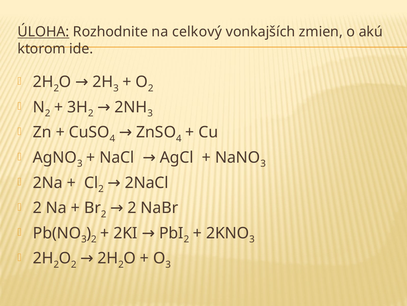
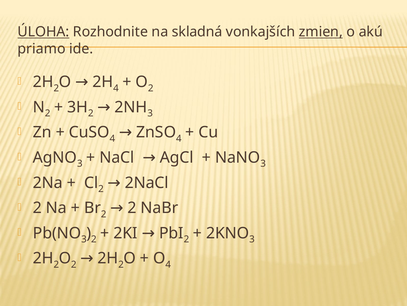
celkový: celkový -> skladná
zmien underline: none -> present
ktorom: ktorom -> priamo
3 at (116, 88): 3 -> 4
O 3: 3 -> 4
